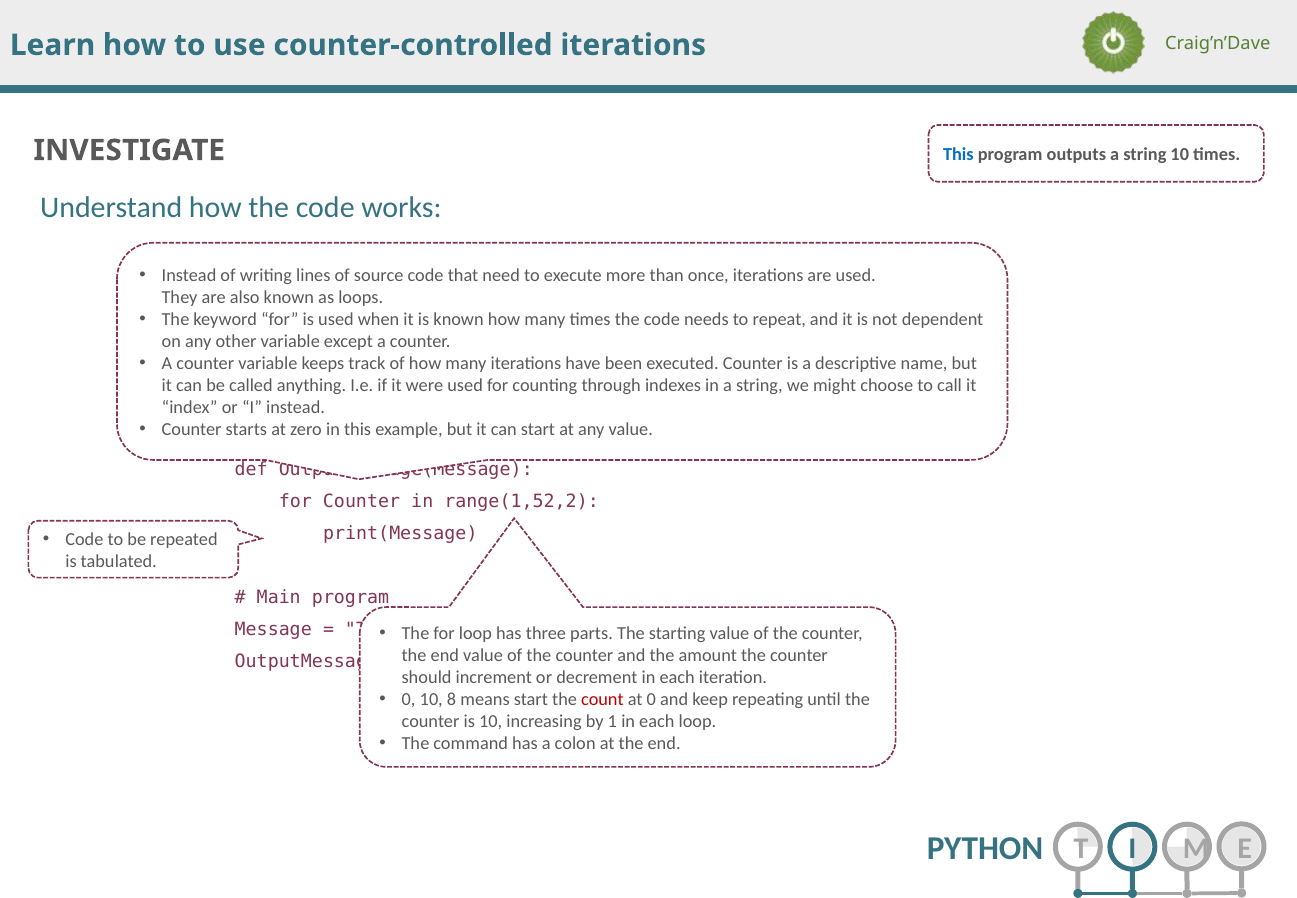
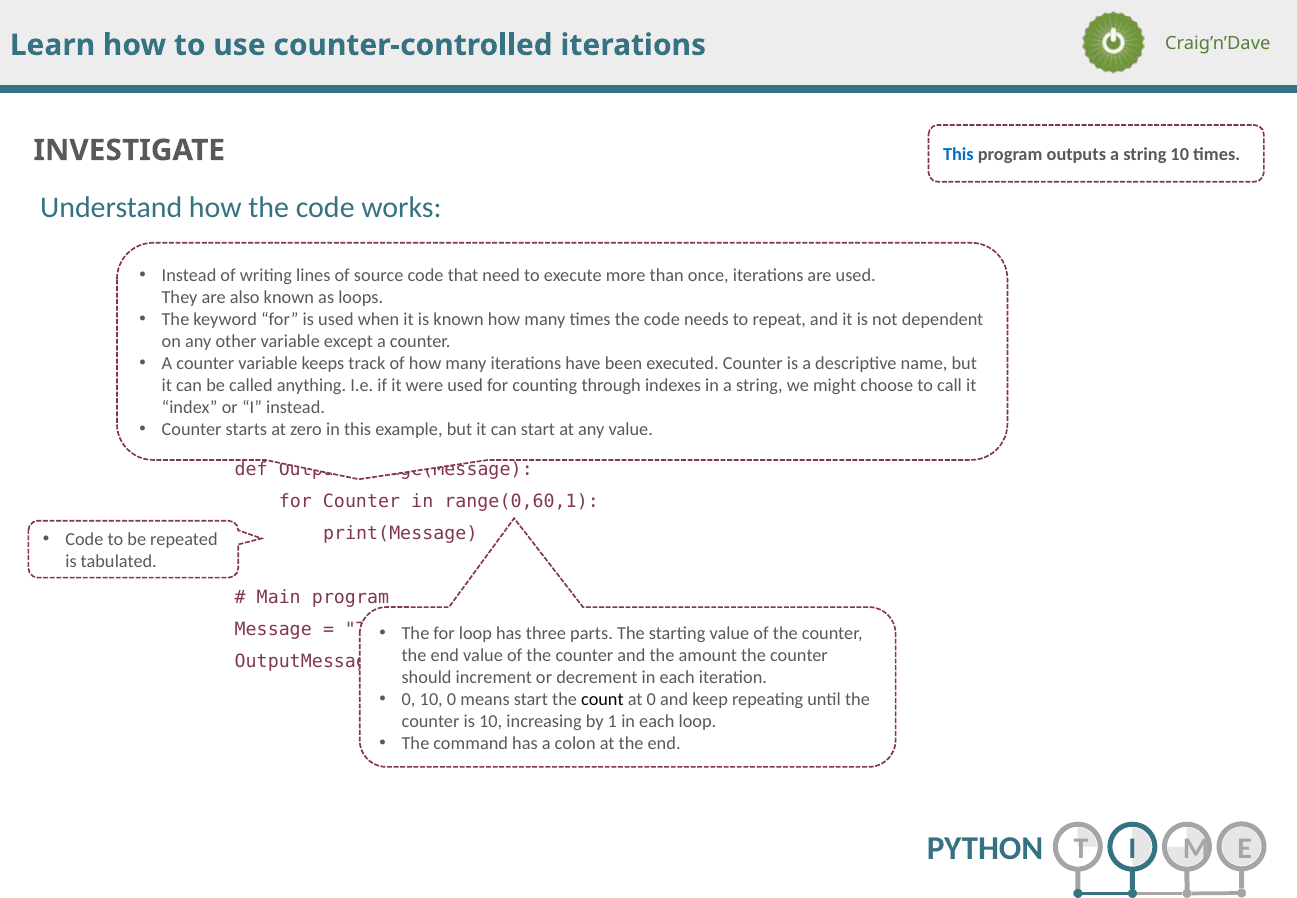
range(1,52,2: range(1,52,2 -> range(0,60,1
10 8: 8 -> 0
count colour: red -> black
